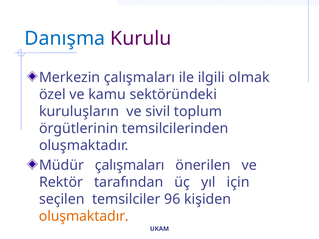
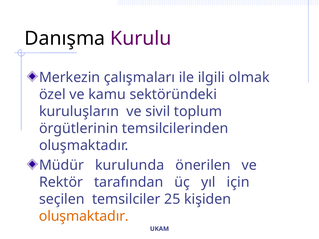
Danışma colour: blue -> black
Müdür çalışmaları: çalışmaları -> kurulunda
96: 96 -> 25
